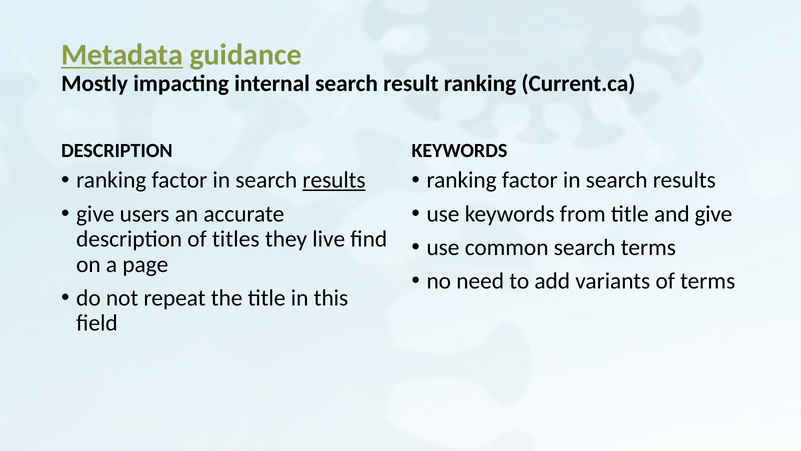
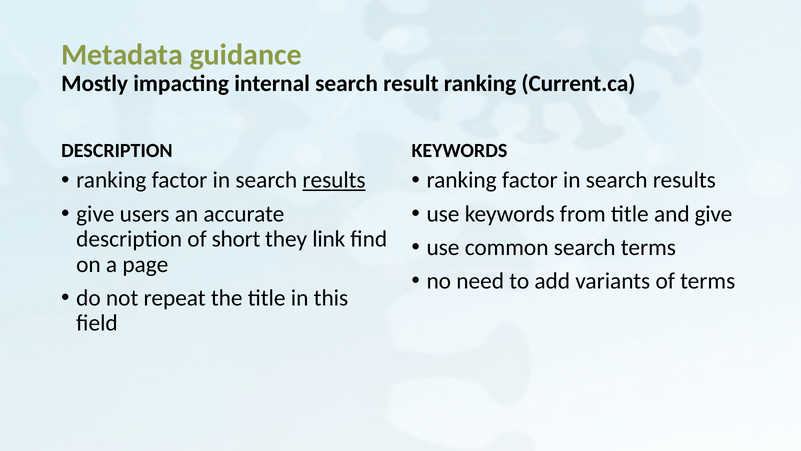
Metadata underline: present -> none
titles: titles -> short
live: live -> link
